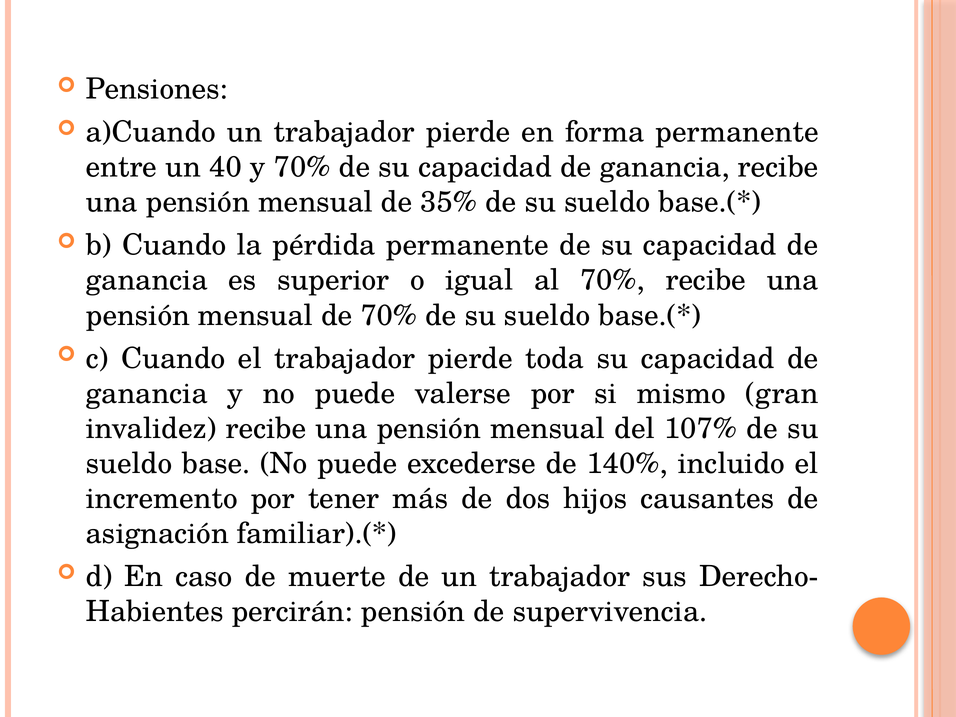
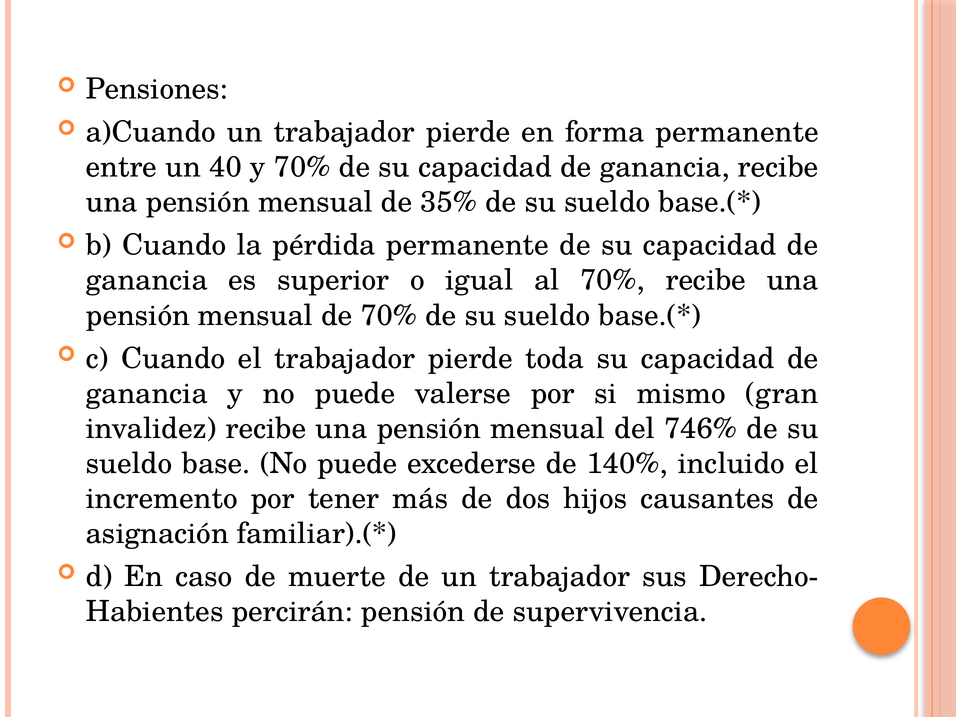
107%: 107% -> 746%
